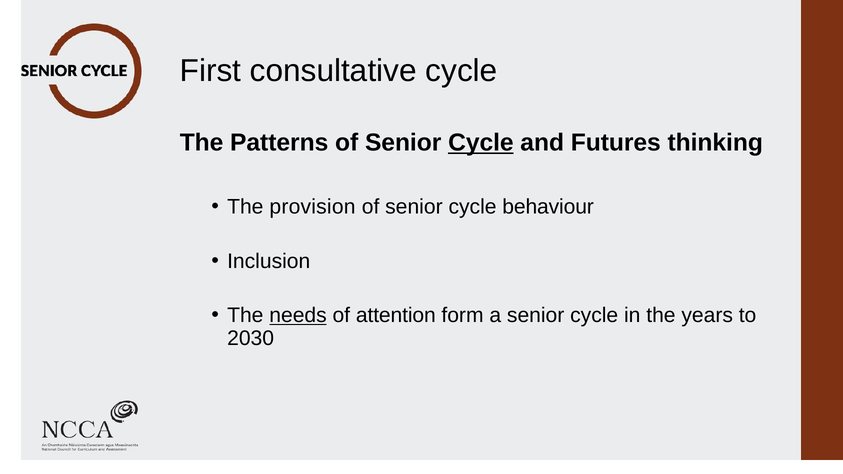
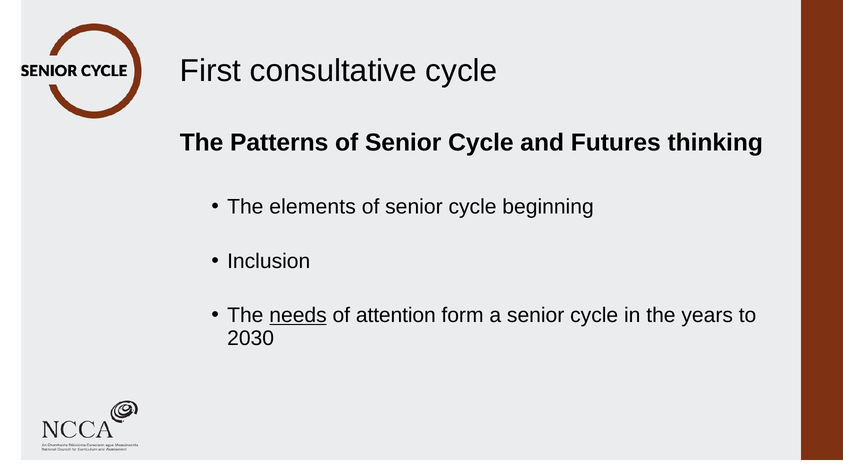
Cycle at (481, 143) underline: present -> none
provision: provision -> elements
behaviour: behaviour -> beginning
